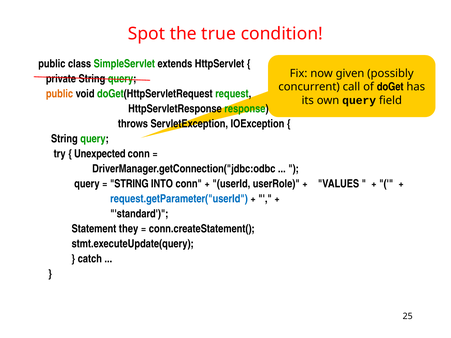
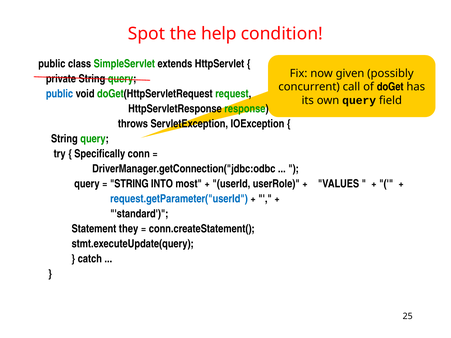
true: true -> help
public at (60, 94) colour: orange -> blue
Unexpected: Unexpected -> Specifically
INTO conn: conn -> most
